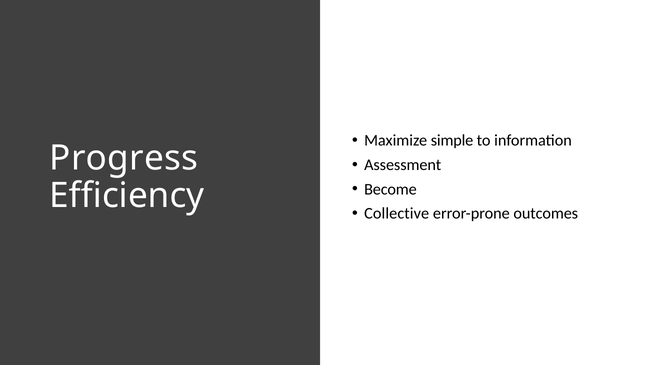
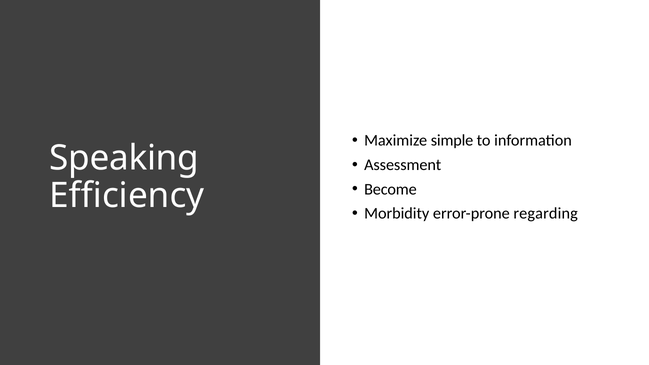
Progress: Progress -> Speaking
Collective: Collective -> Morbidity
outcomes: outcomes -> regarding
